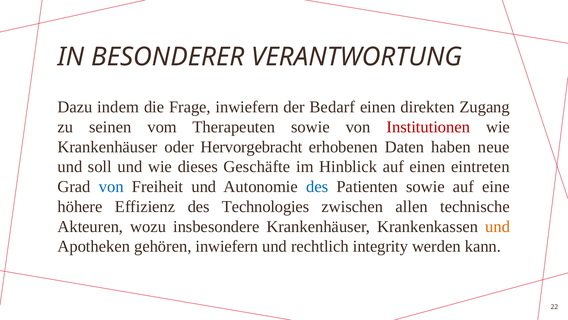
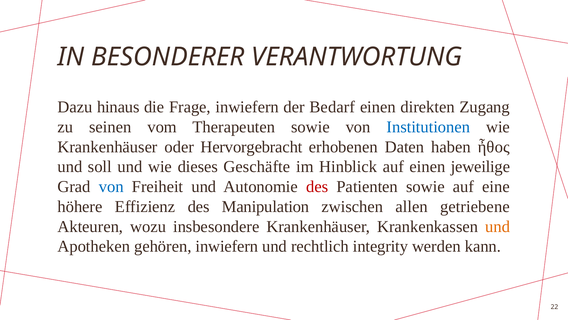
indem: indem -> hinaus
Institutionen colour: red -> blue
neue: neue -> ἦθος
eintreten: eintreten -> jeweilige
des at (317, 186) colour: blue -> red
Technologies: Technologies -> Manipulation
technische: technische -> getriebene
